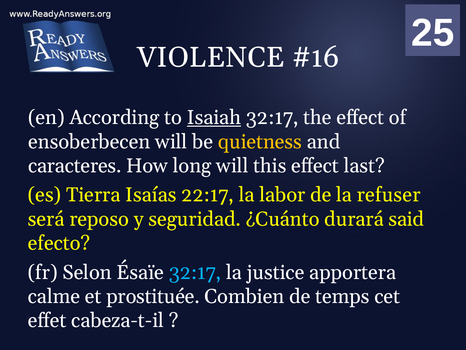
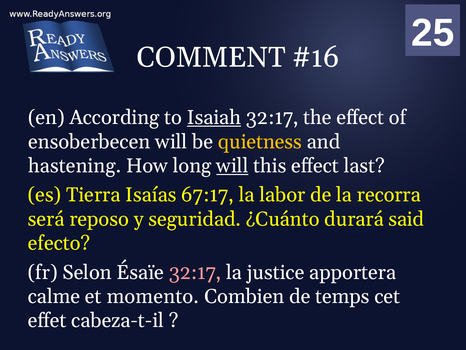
VIOLENCE: VIOLENCE -> COMMENT
caracteres: caracteres -> hastening
will at (232, 166) underline: none -> present
22:17: 22:17 -> 67:17
refuser: refuser -> recorra
32:17 at (195, 272) colour: light blue -> pink
prostituée: prostituée -> momento
